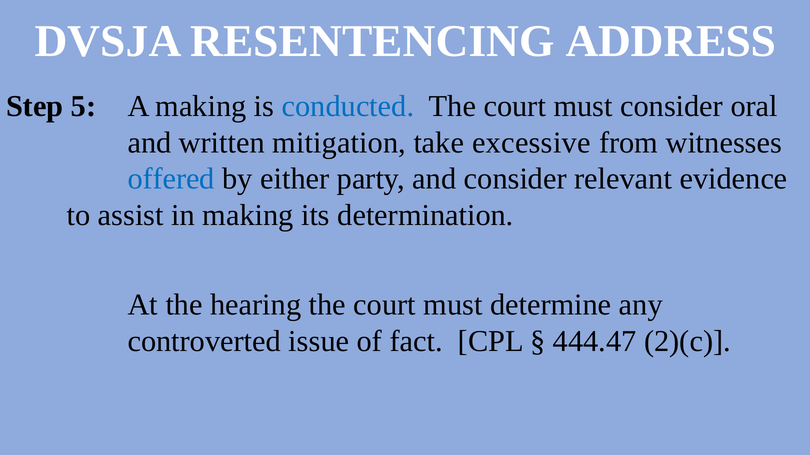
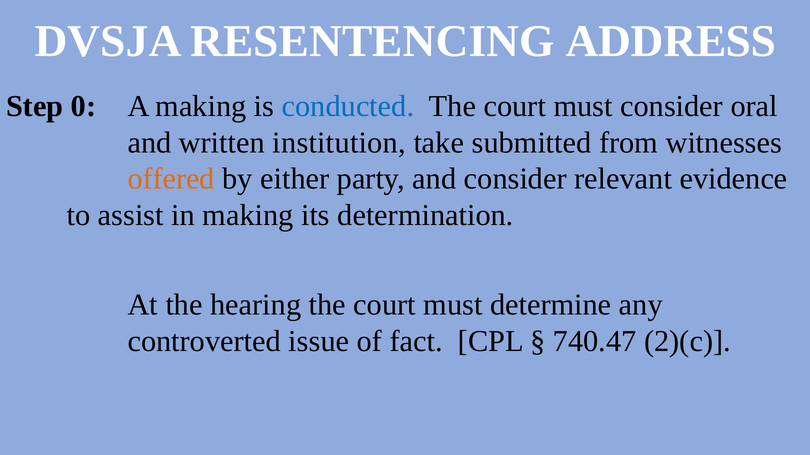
5: 5 -> 0
mitigation: mitigation -> institution
excessive: excessive -> submitted
offered colour: blue -> orange
444.47: 444.47 -> 740.47
